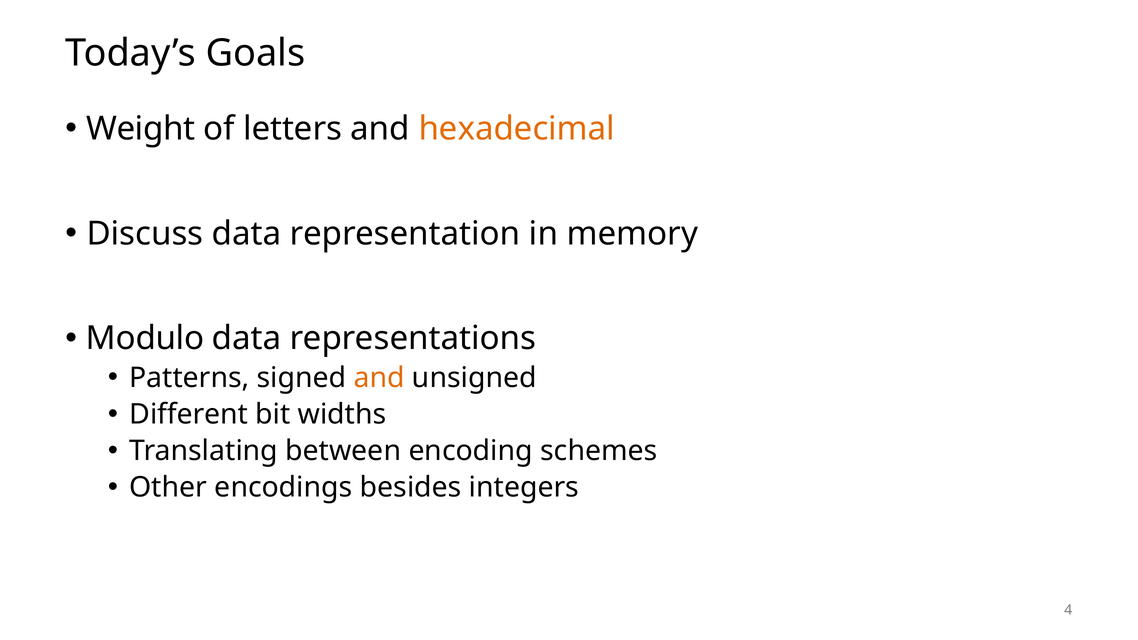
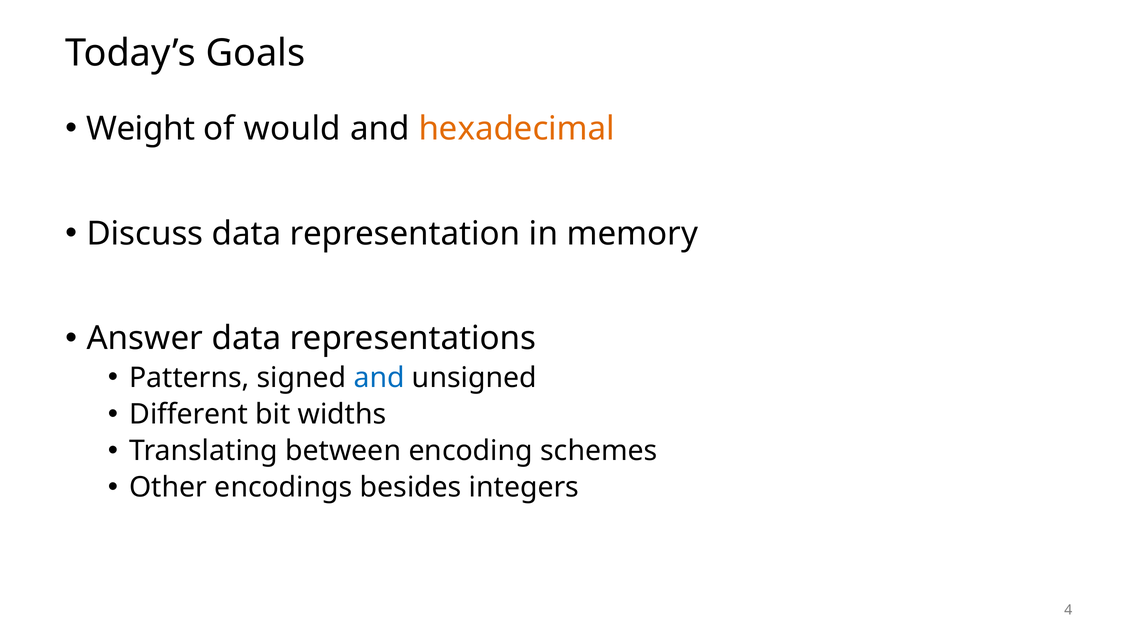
letters: letters -> would
Modulo: Modulo -> Answer
and at (379, 378) colour: orange -> blue
